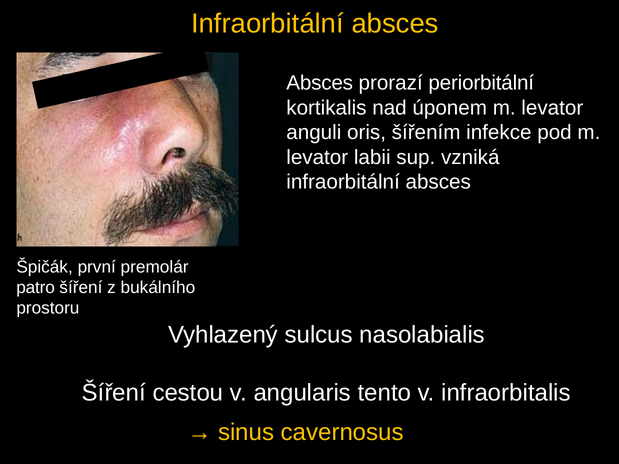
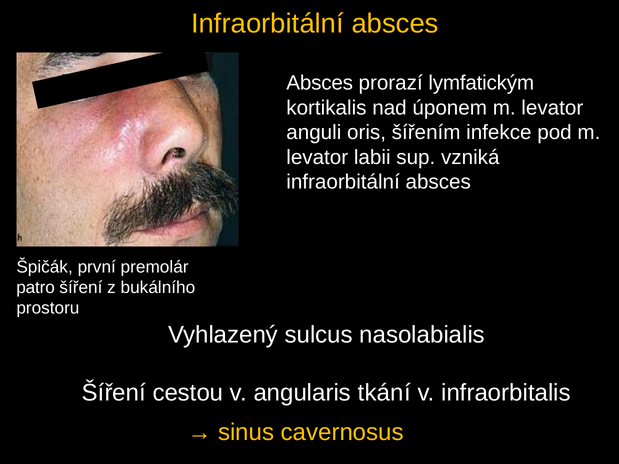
periorbitální: periorbitální -> lymfatickým
tento: tento -> tkání
